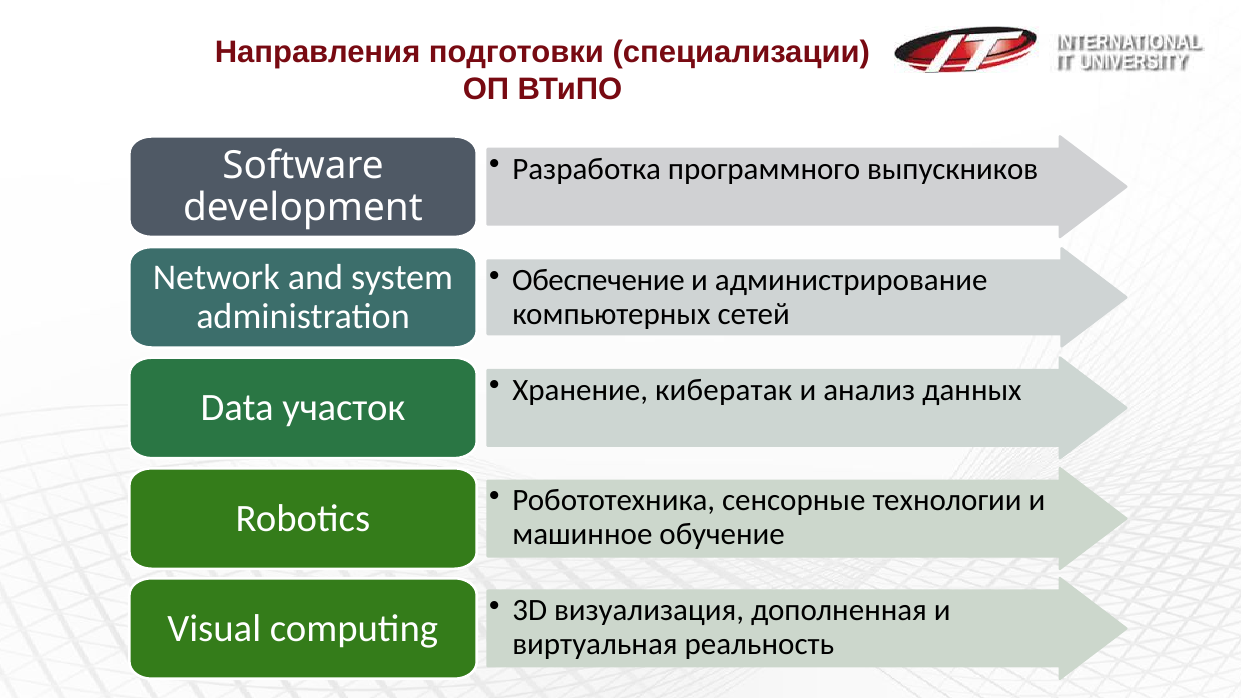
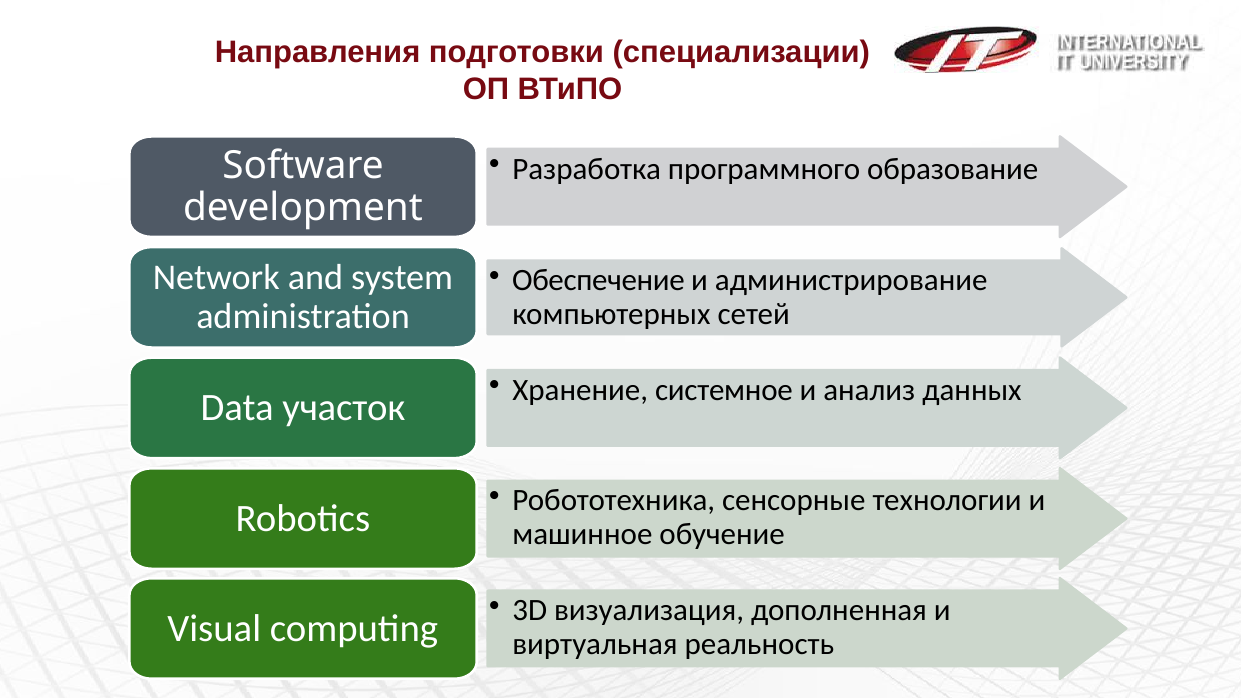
выпускников: выпускников -> образование
кибератак: кибератак -> системное
